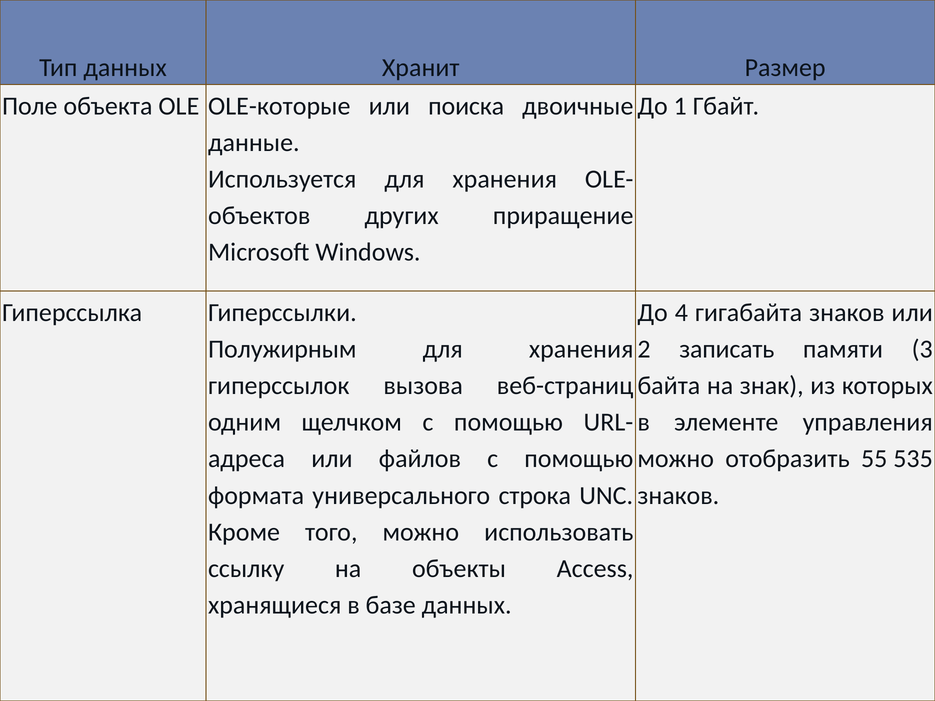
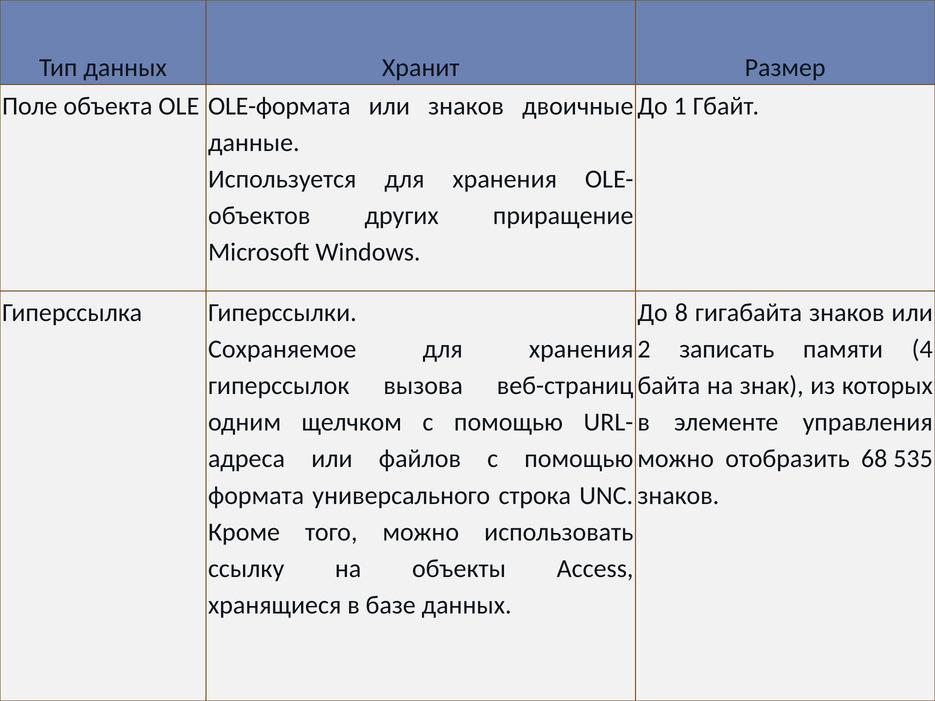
OLE-которые: OLE-которые -> OLE-формата
или поиска: поиска -> знаков
4: 4 -> 8
Полужирным: Полужирным -> Сохраняемое
3: 3 -> 4
55: 55 -> 68
